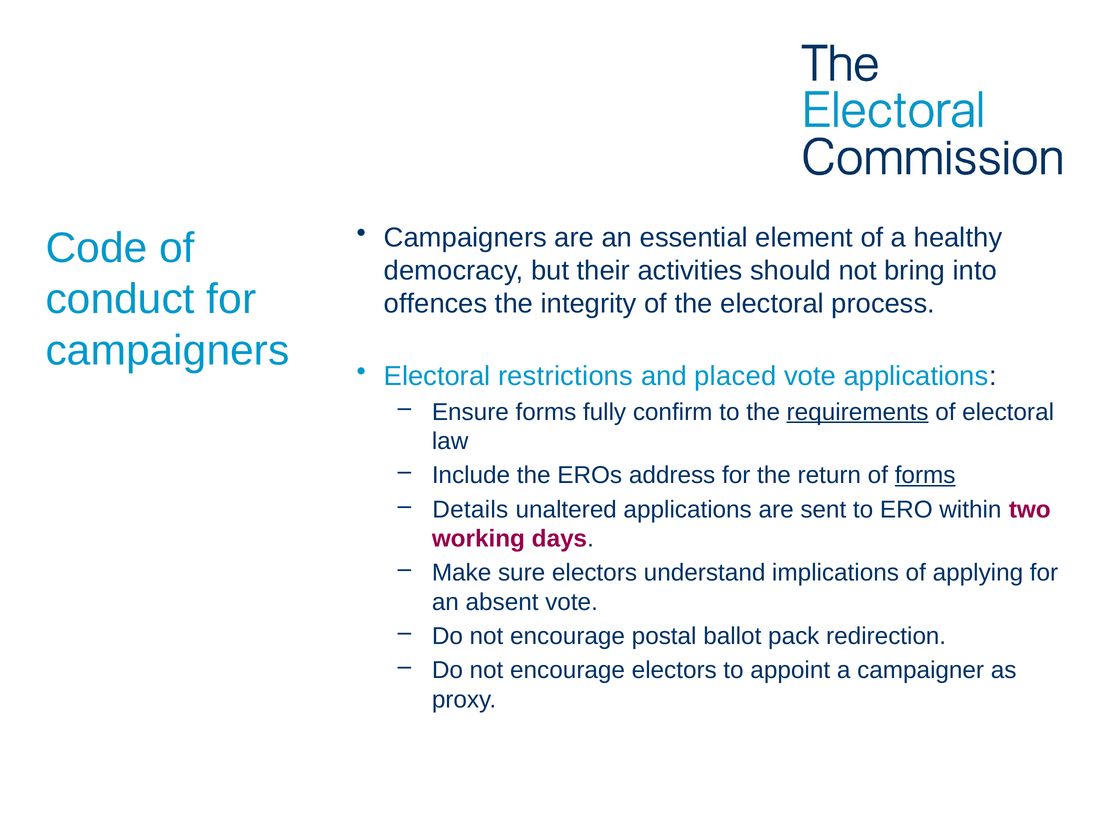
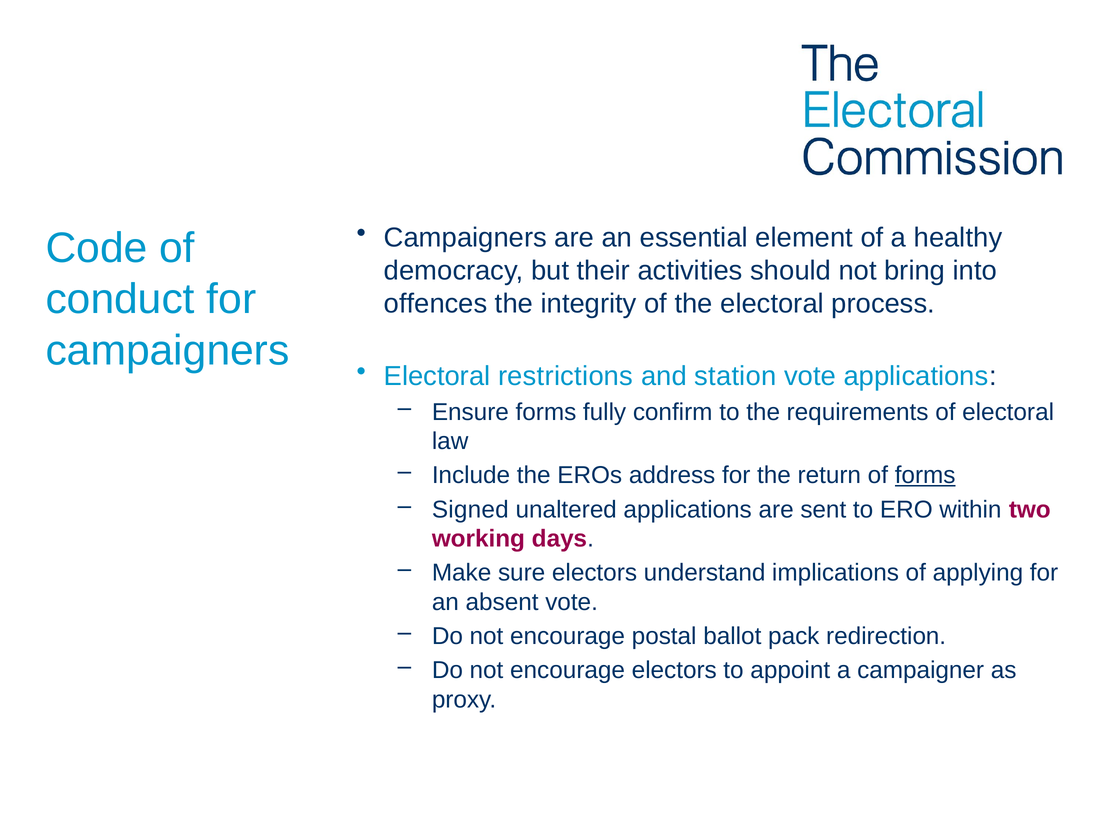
placed: placed -> station
requirements underline: present -> none
Details: Details -> Signed
